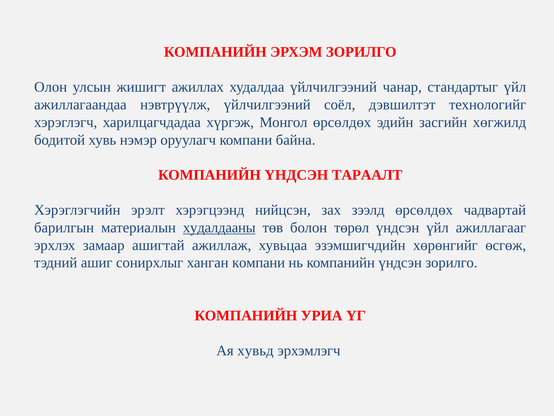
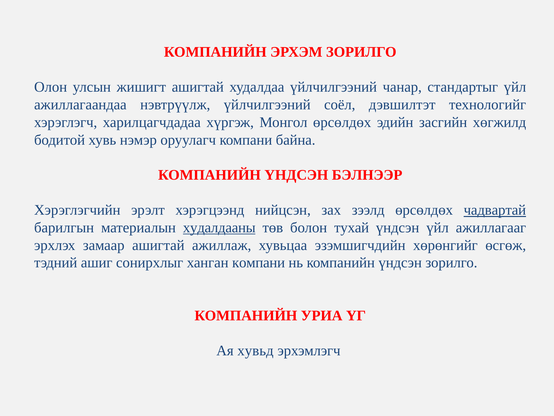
жишигт ажиллах: ажиллах -> ашигтай
ТАРААЛТ: ТАРААЛТ -> БЭЛНЭЭР
чадвартай underline: none -> present
төрөл: төрөл -> тухай
